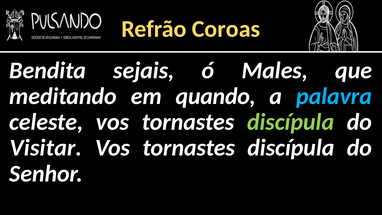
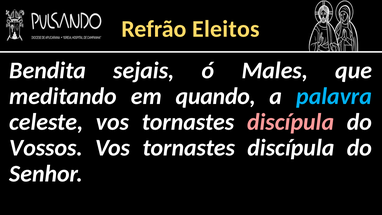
Coroas: Coroas -> Eleitos
discípula at (291, 122) colour: light green -> pink
Visitar: Visitar -> Vossos
